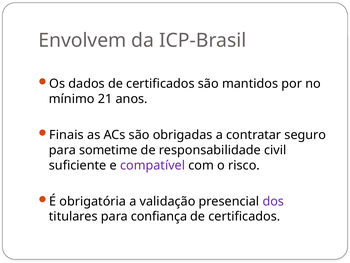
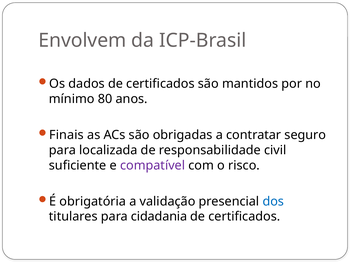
21: 21 -> 80
sometime: sometime -> localizada
dos colour: purple -> blue
confiança: confiança -> cidadania
